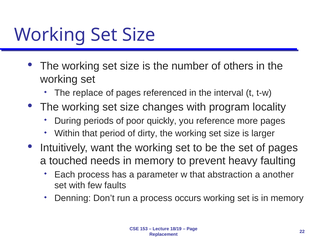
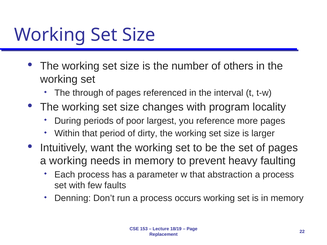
replace: replace -> through
quickly: quickly -> largest
a touched: touched -> working
another at (278, 175): another -> process
